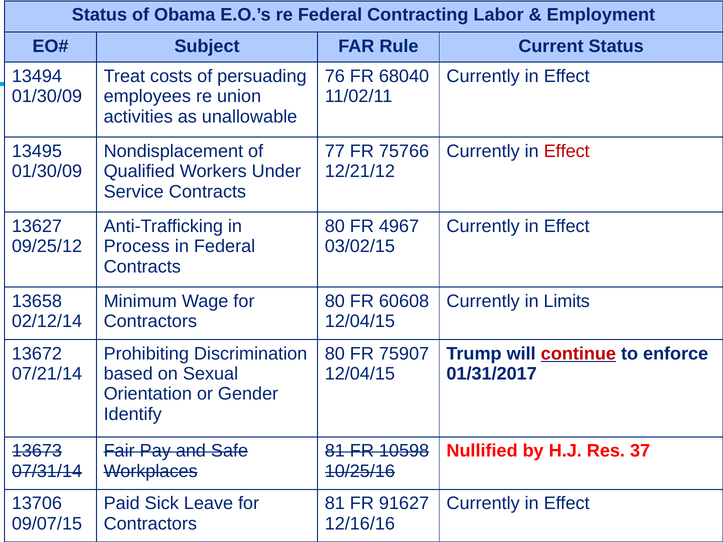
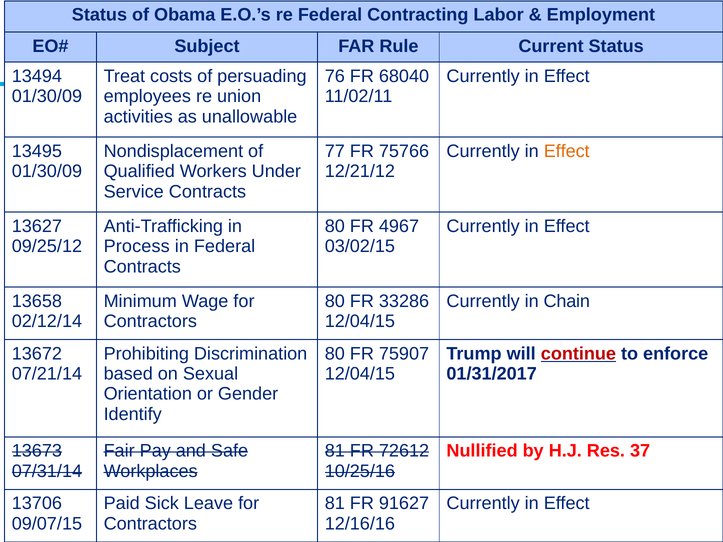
Effect at (567, 151) colour: red -> orange
60608: 60608 -> 33286
Limits: Limits -> Chain
10598: 10598 -> 72612
